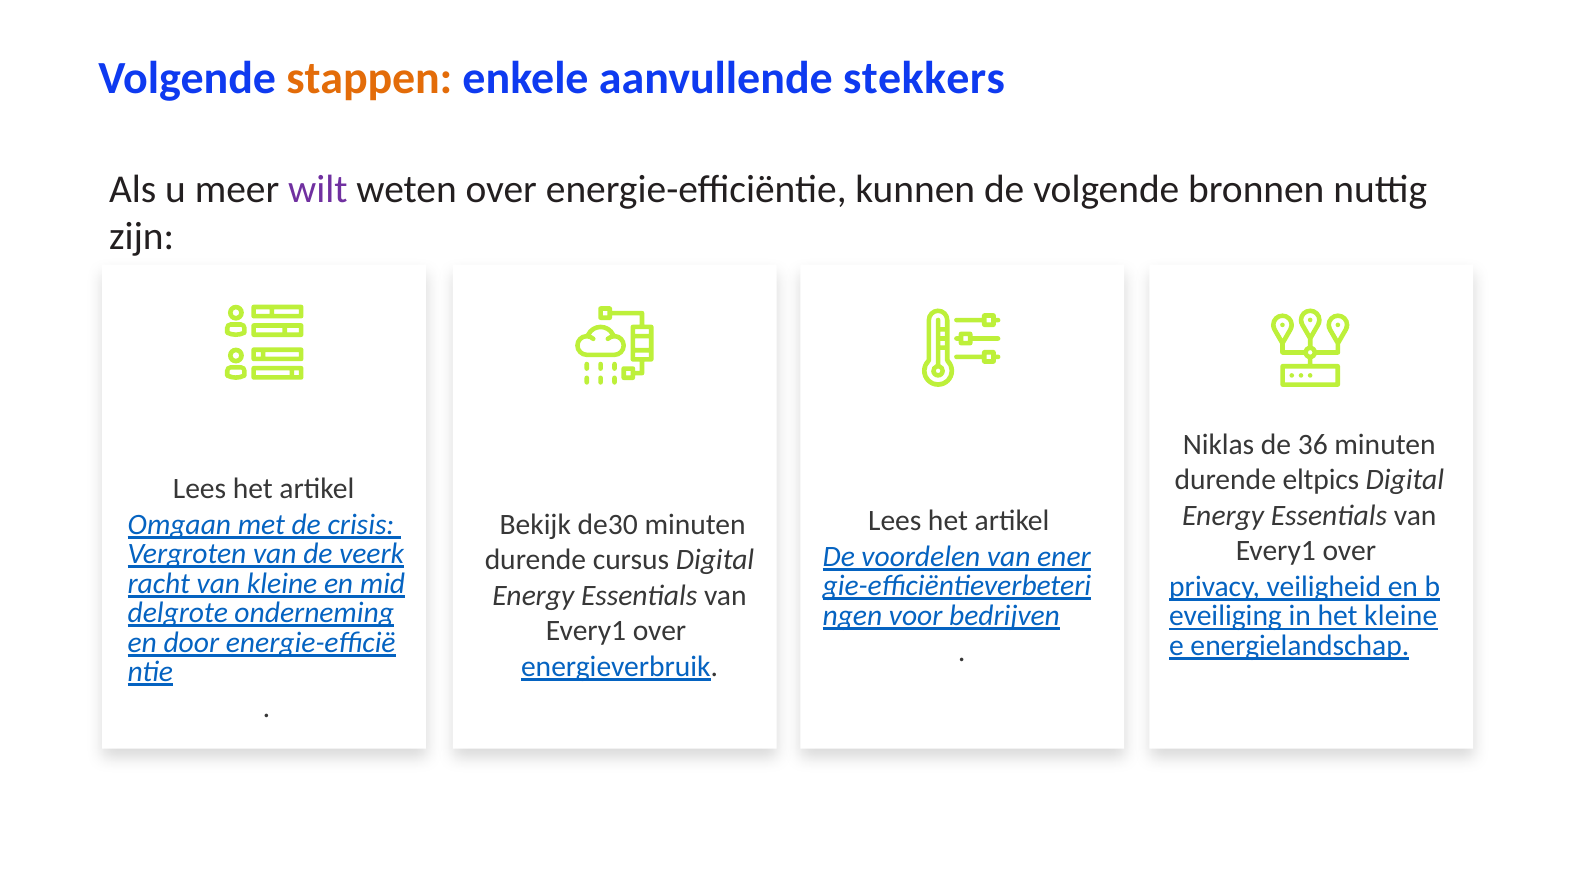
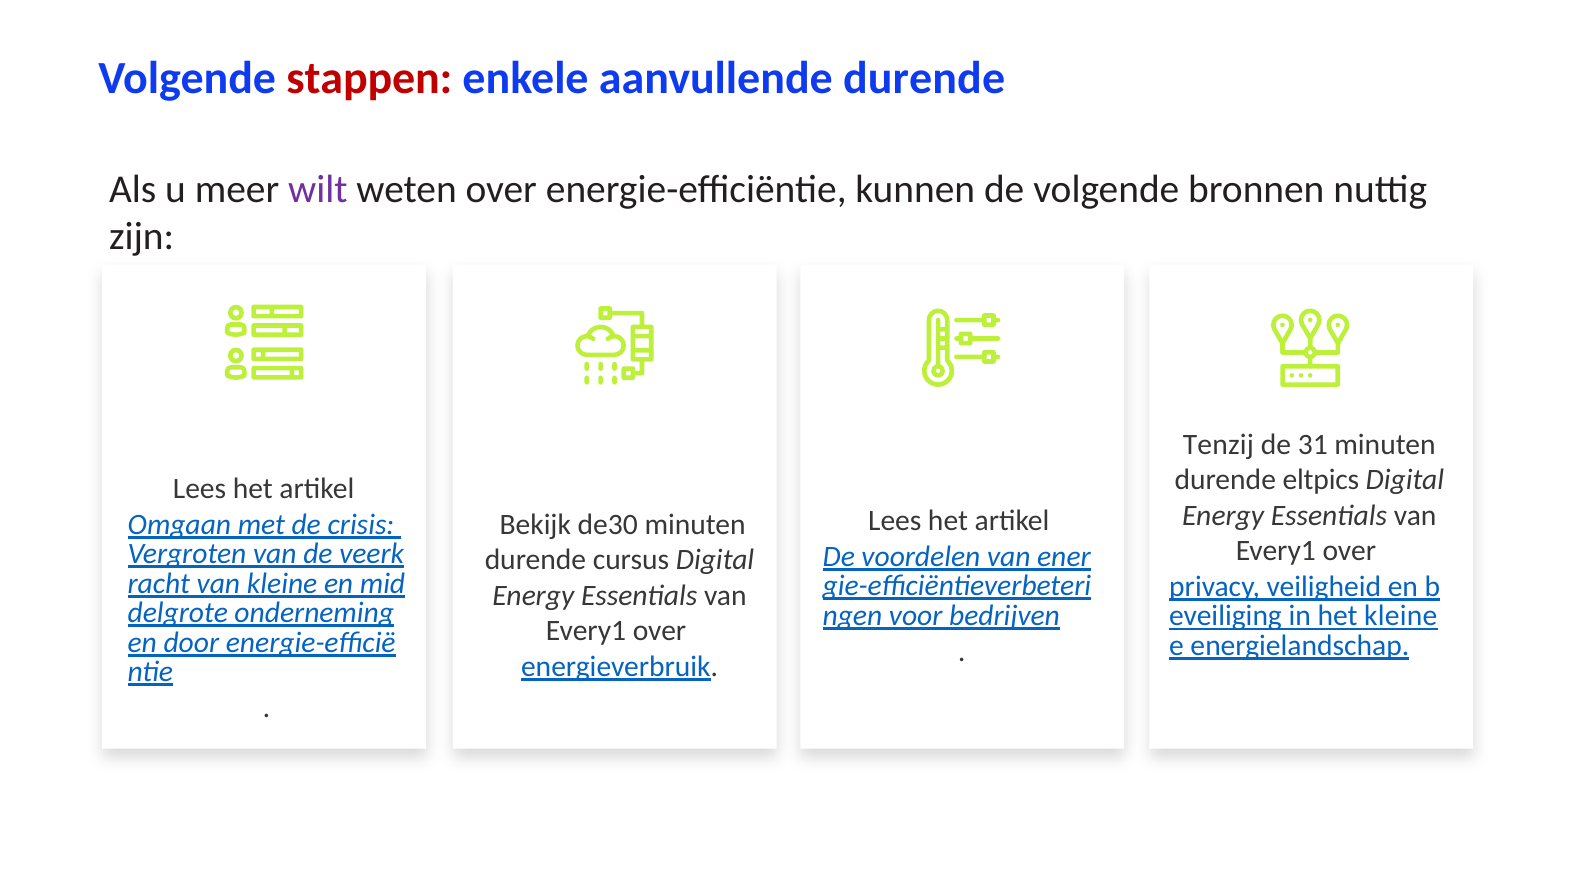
stappen colour: orange -> red
aanvullende stekkers: stekkers -> durende
Niklas: Niklas -> Tenzij
36: 36 -> 31
